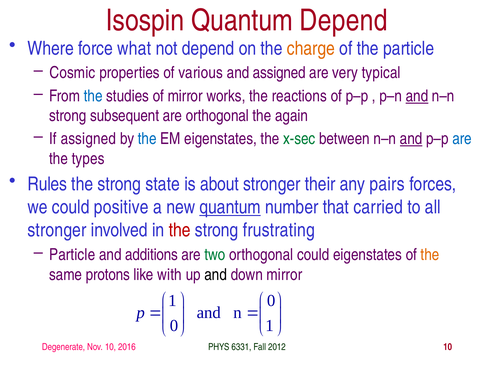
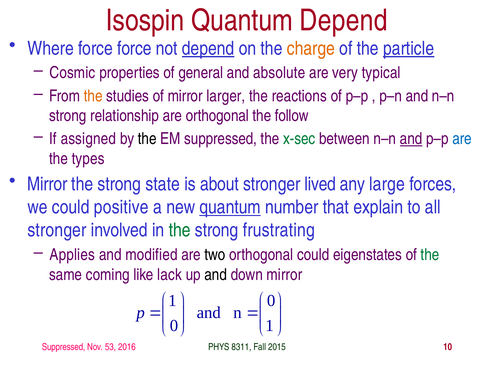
force what: what -> force
depend at (208, 48) underline: none -> present
particle at (409, 48) underline: none -> present
various: various -> general
and assigned: assigned -> absolute
the at (93, 96) colour: blue -> orange
works: works -> larger
and at (417, 96) underline: present -> none
subsequent: subsequent -> relationship
again: again -> follow
the at (147, 139) colour: blue -> black
EM eigenstates: eigenstates -> suppressed
Rules at (47, 184): Rules -> Mirror
their: their -> lived
pairs: pairs -> large
carried: carried -> explain
the at (180, 230) colour: red -> green
Particle at (72, 254): Particle -> Applies
additions: additions -> modified
two colour: green -> black
the at (430, 254) colour: orange -> green
protons: protons -> coming
with: with -> lack
Degenerate at (63, 346): Degenerate -> Suppressed
Nov 10: 10 -> 53
6331: 6331 -> 8311
2012: 2012 -> 2015
